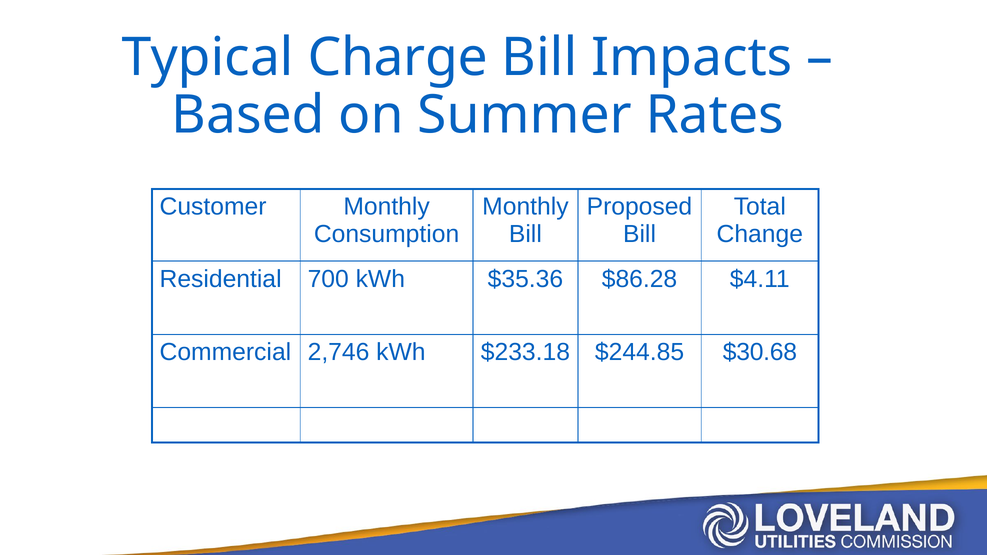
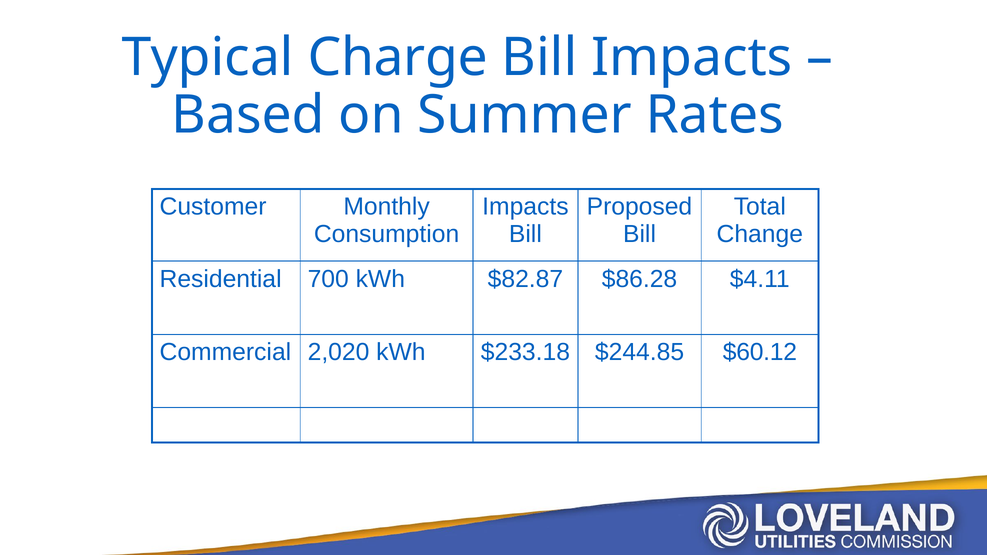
Monthly at (525, 207): Monthly -> Impacts
$35.36: $35.36 -> $82.87
2,746: 2,746 -> 2,020
$30.68: $30.68 -> $60.12
